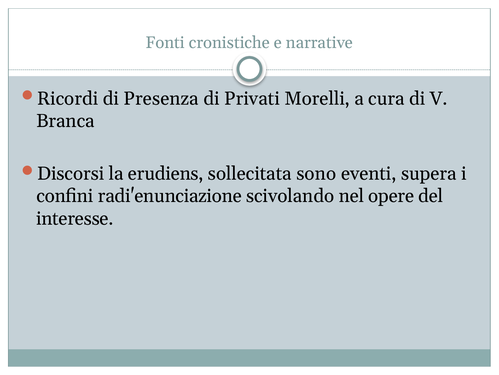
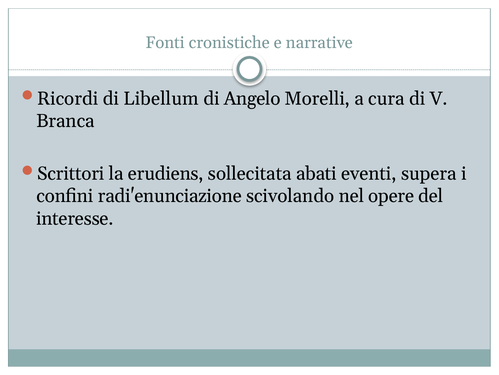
Presenza: Presenza -> Libellum
Privati: Privati -> Angelo
Discorsi: Discorsi -> Scrittori
sono: sono -> abati
